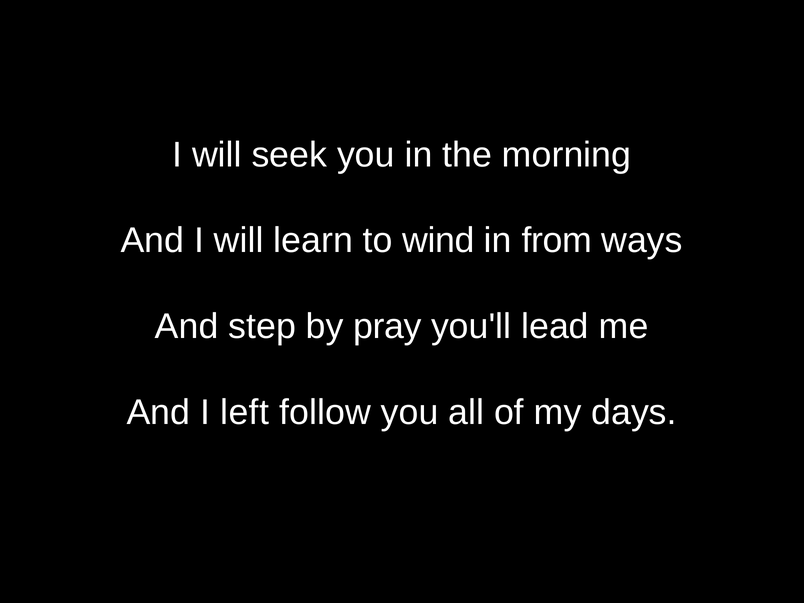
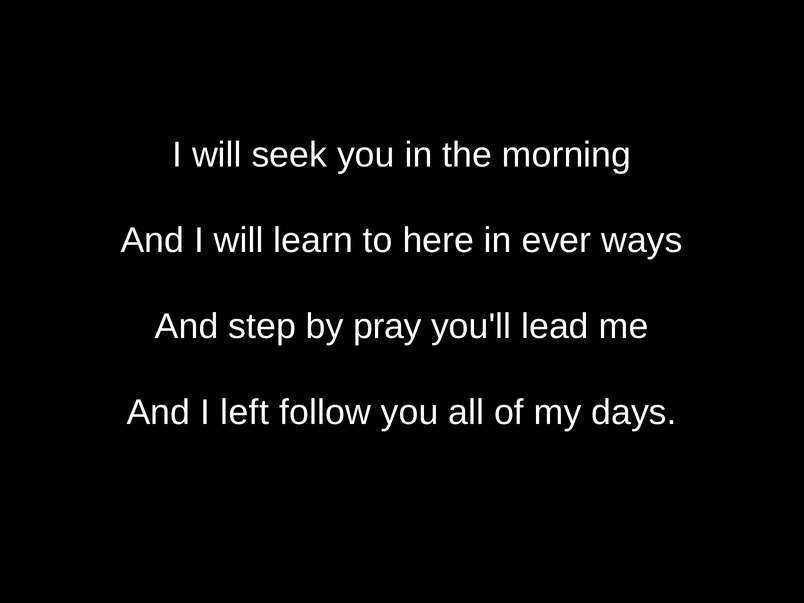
wind: wind -> here
from: from -> ever
